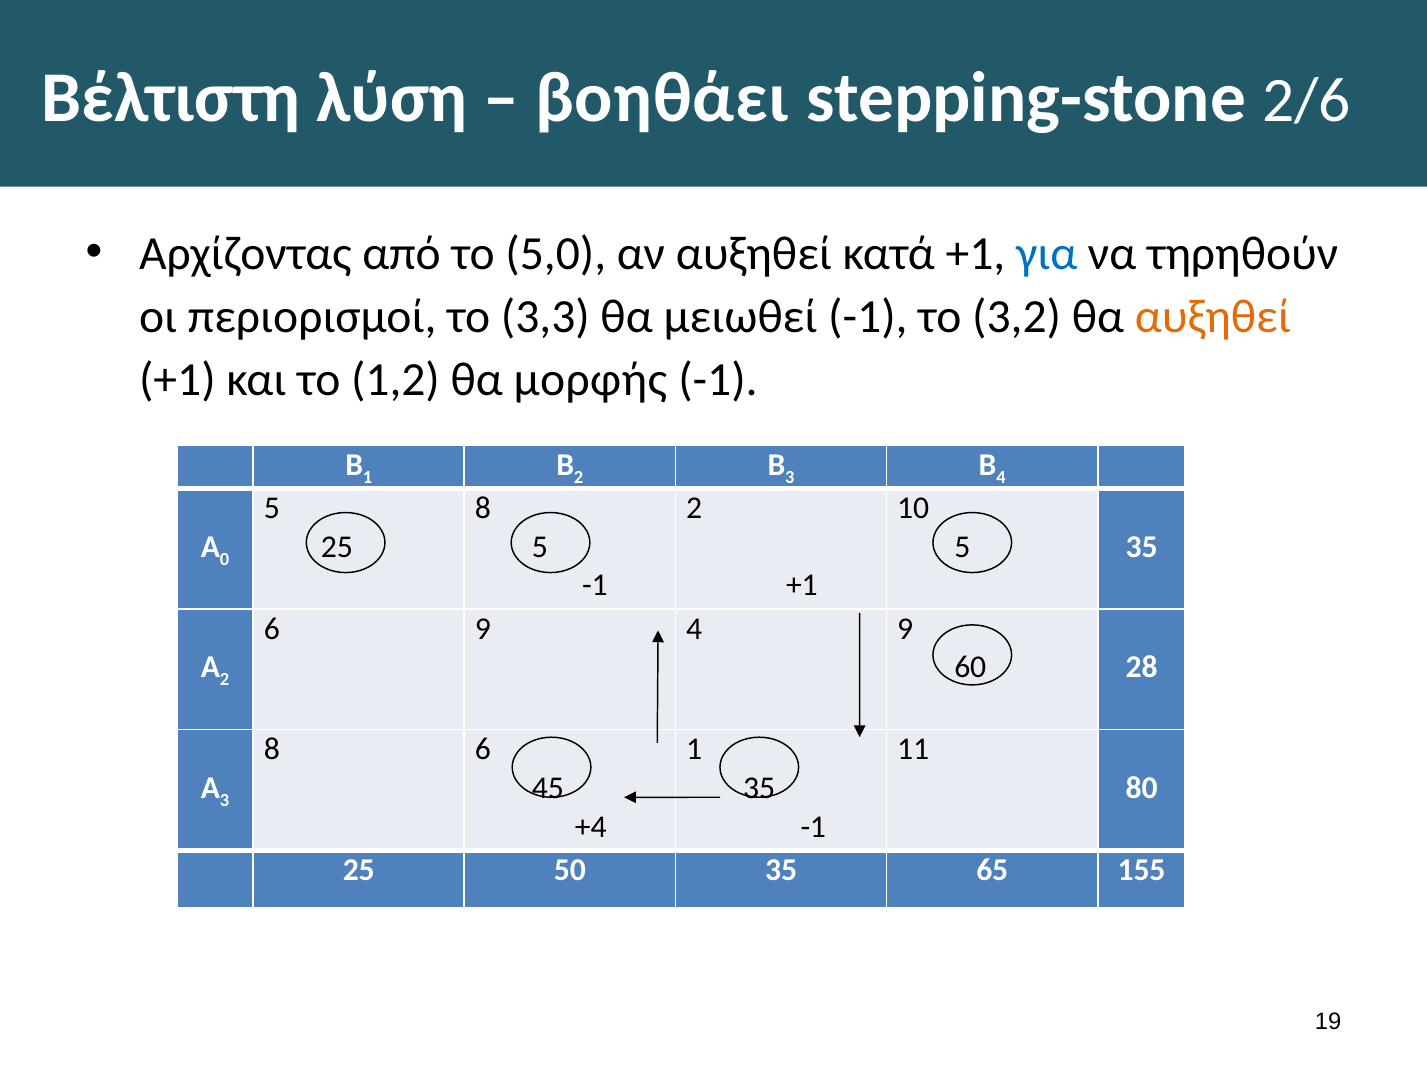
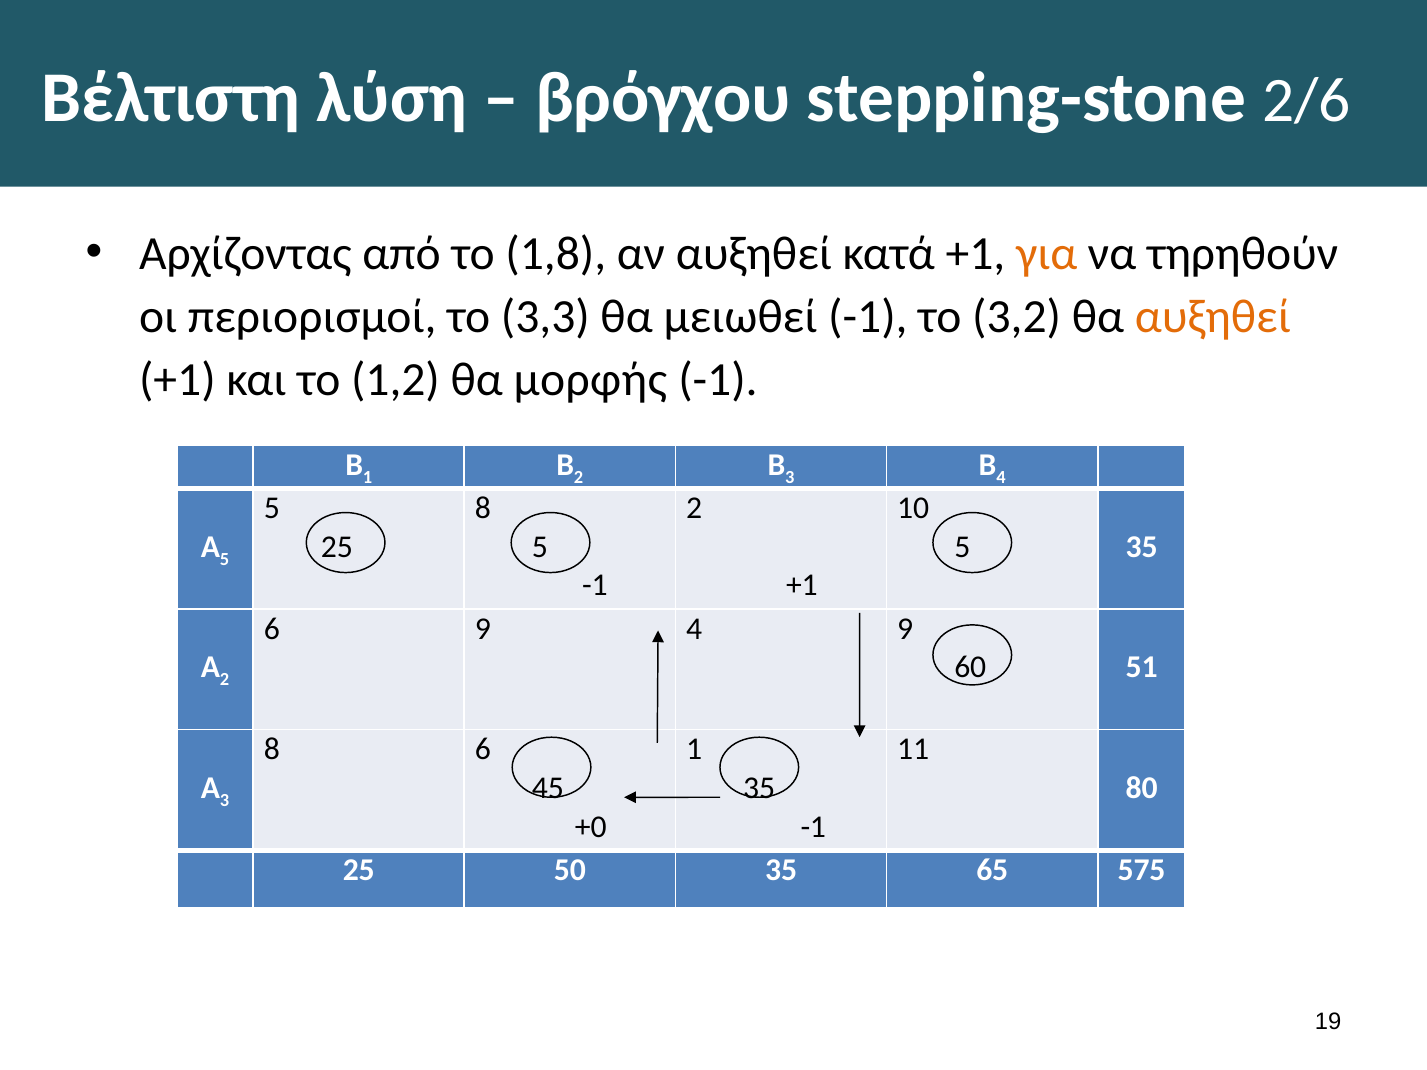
βοηθάει: βοηθάει -> βρόγχου
5,0: 5,0 -> 1,8
για colour: blue -> orange
0 at (225, 559): 0 -> 5
28: 28 -> 51
+4: +4 -> +0
155: 155 -> 575
